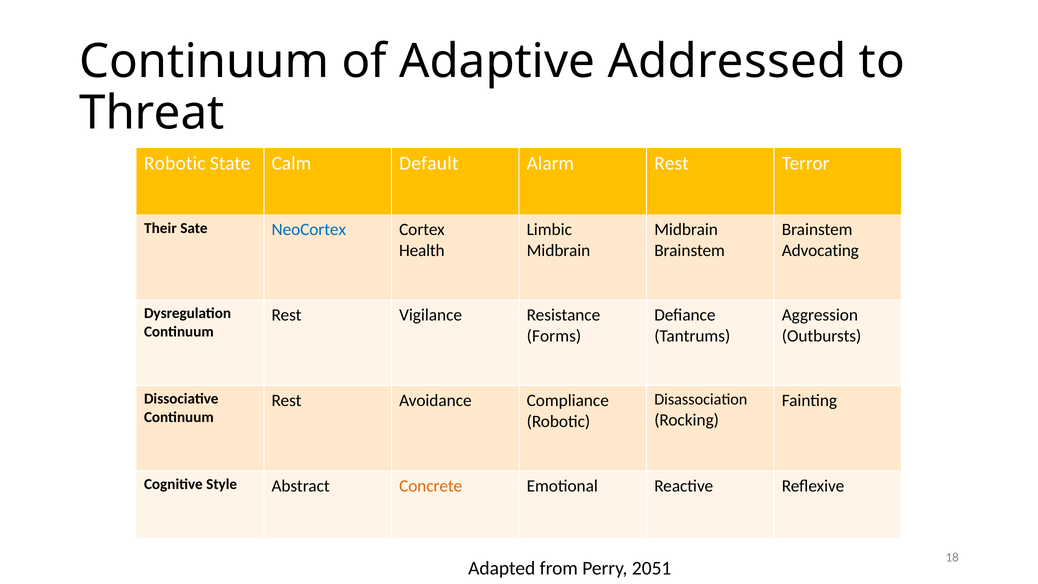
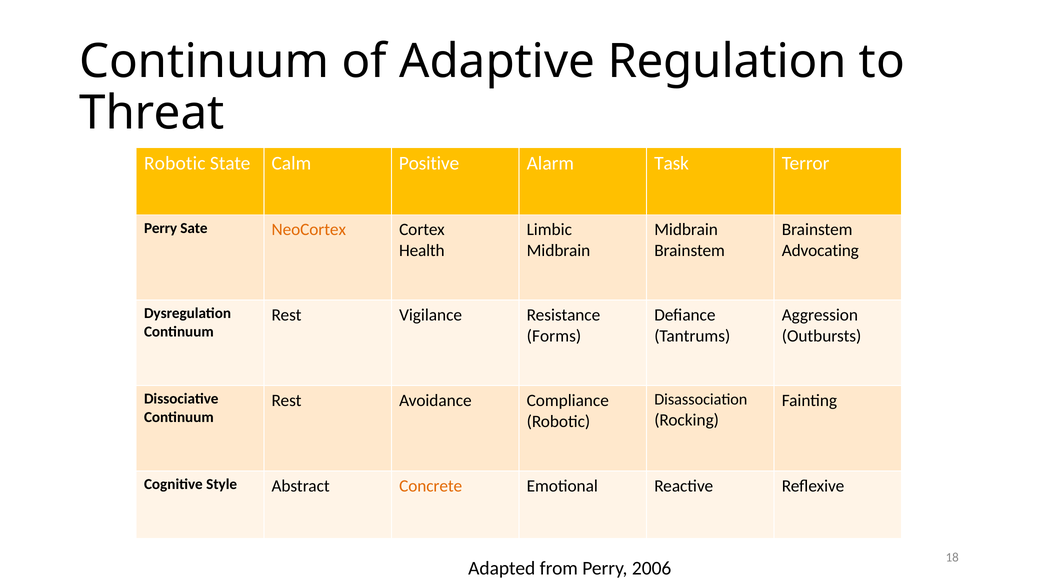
Addressed: Addressed -> Regulation
Default: Default -> Positive
Alarm Rest: Rest -> Task
Their at (160, 228): Their -> Perry
NeoCortex colour: blue -> orange
2051: 2051 -> 2006
